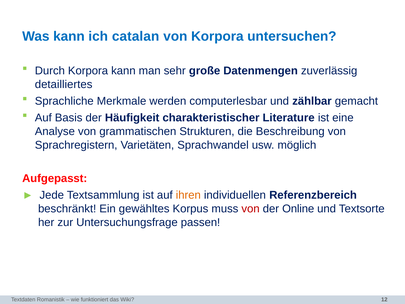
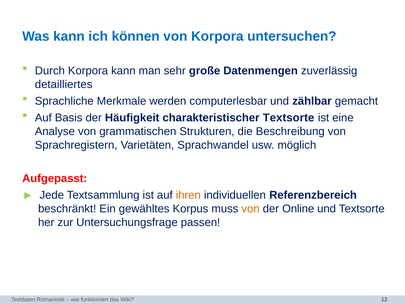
catalan: catalan -> können
charakteristischer Literature: Literature -> Textsorte
von at (251, 209) colour: red -> orange
